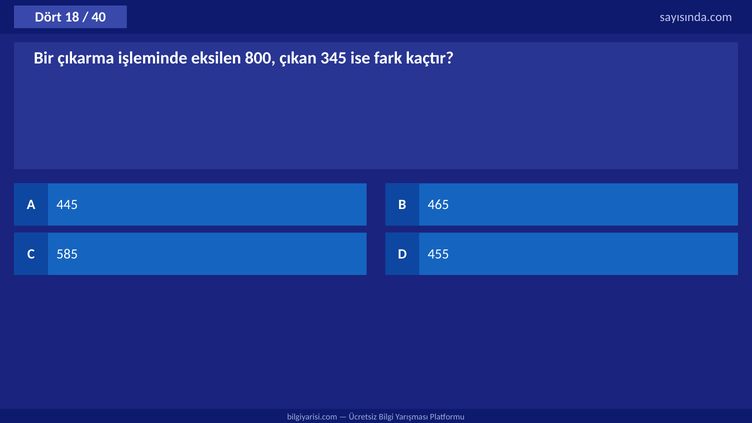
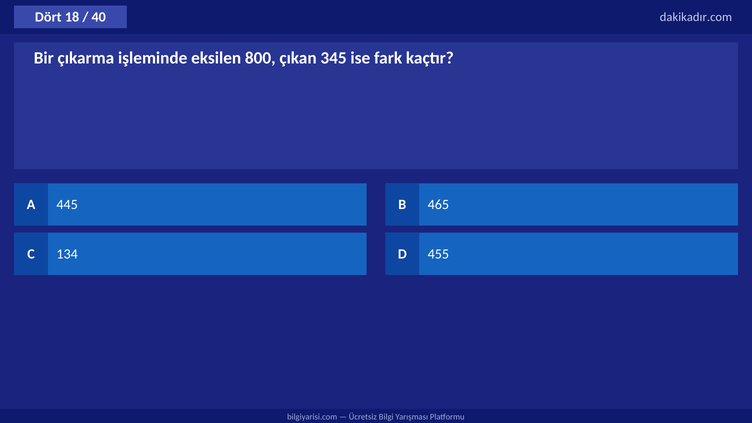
sayısında.com: sayısında.com -> dakikadır.com
585: 585 -> 134
